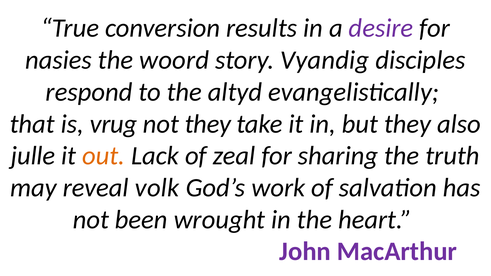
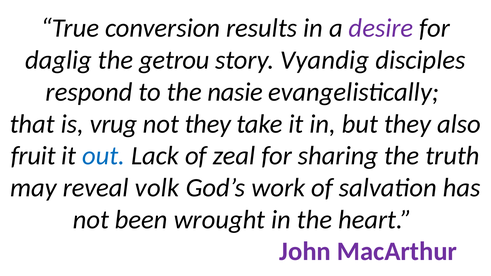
nasies: nasies -> daglig
woord: woord -> getrou
altyd: altyd -> nasie
julle: julle -> fruit
out colour: orange -> blue
